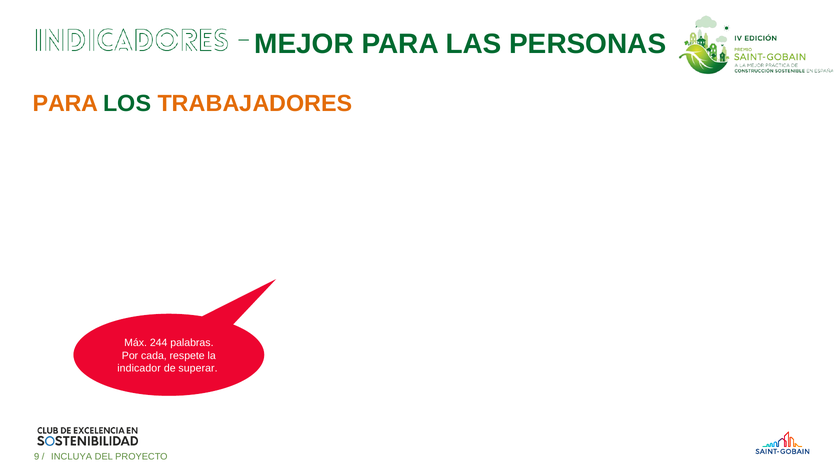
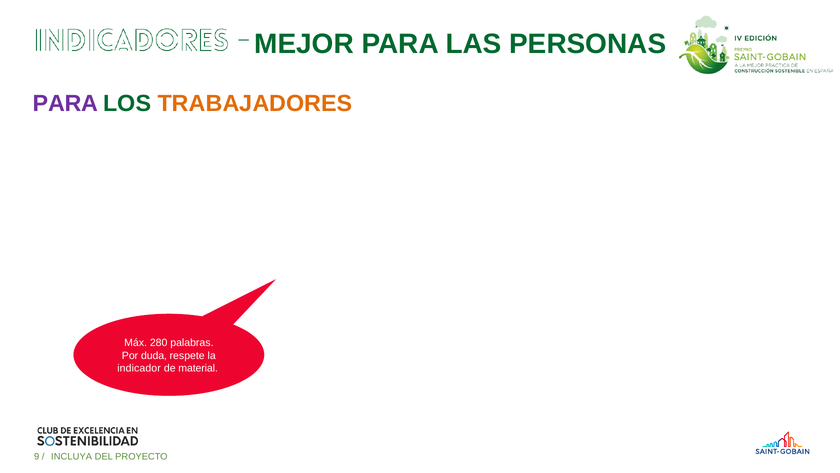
PARA at (65, 104) colour: orange -> purple
244: 244 -> 280
cada: cada -> duda
superar: superar -> material
